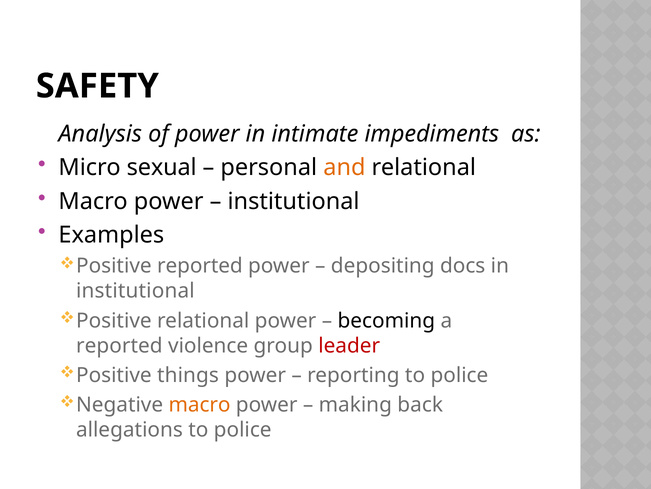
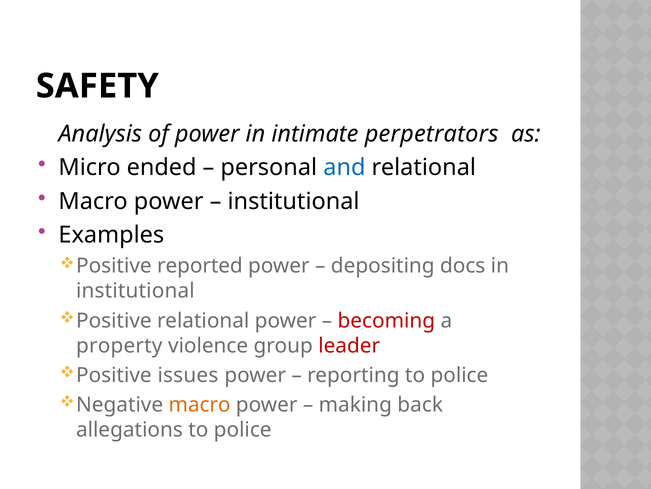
impediments: impediments -> perpetrators
sexual: sexual -> ended
and colour: orange -> blue
becoming colour: black -> red
reported at (119, 345): reported -> property
things: things -> issues
